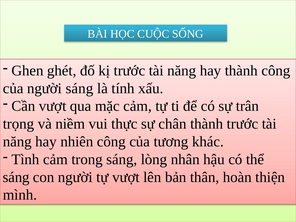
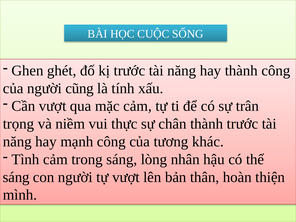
người sáng: sáng -> cũng
nhiên: nhiên -> mạnh
